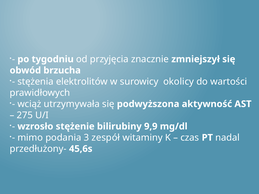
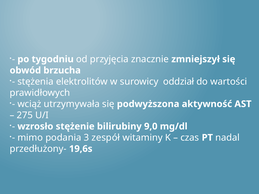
okolicy: okolicy -> oddział
9,9: 9,9 -> 9,0
45,6s: 45,6s -> 19,6s
